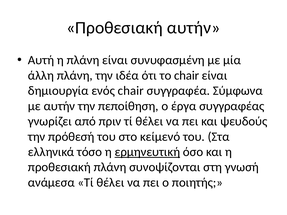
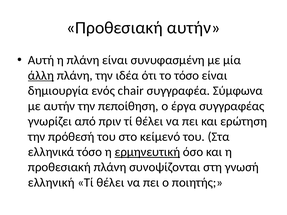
άλλη underline: none -> present
το chair: chair -> τόσο
ψευδούς: ψευδούς -> ερώτηση
ανάμεσα: ανάμεσα -> ελληνική
